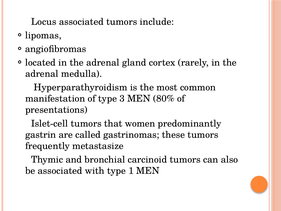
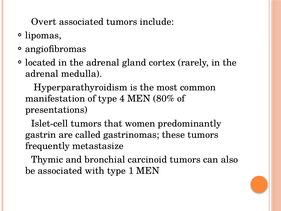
Locus: Locus -> Overt
3: 3 -> 4
